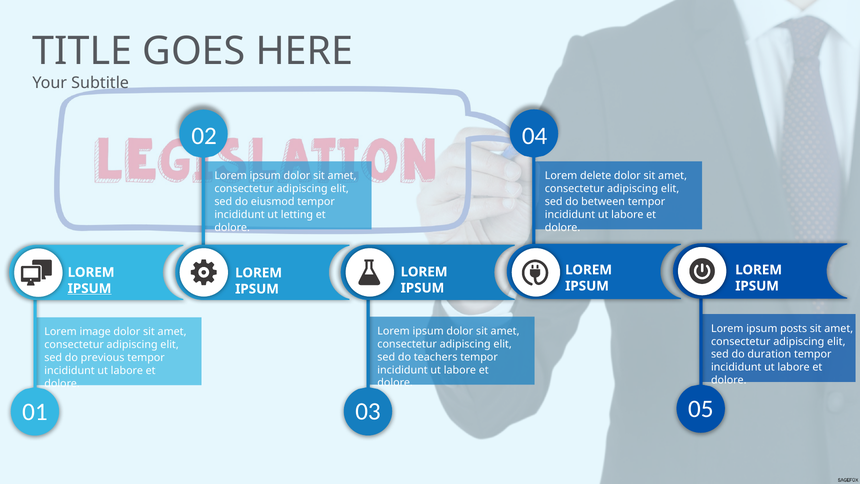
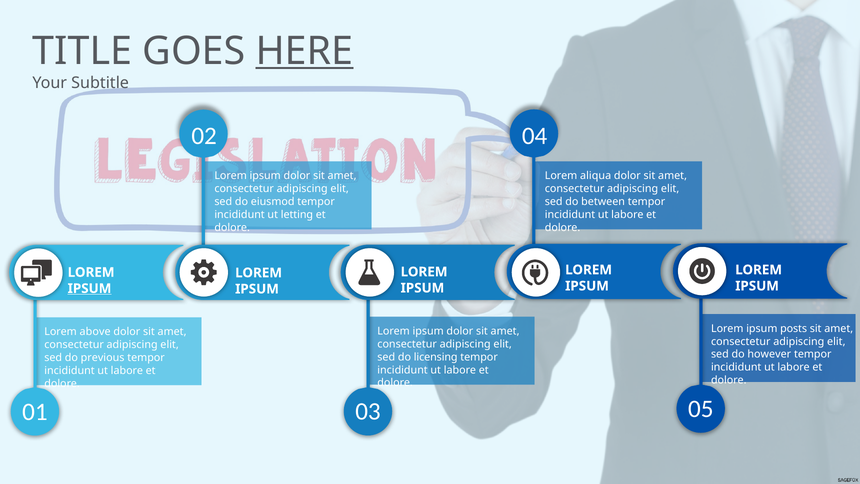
HERE underline: none -> present
delete: delete -> aliqua
image: image -> above
duration: duration -> however
teachers: teachers -> licensing
